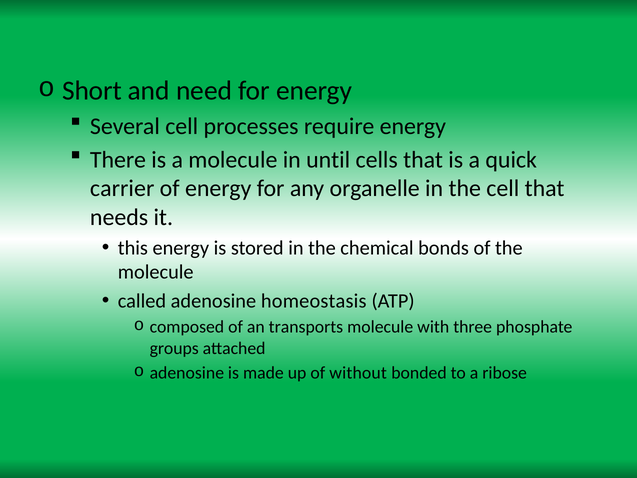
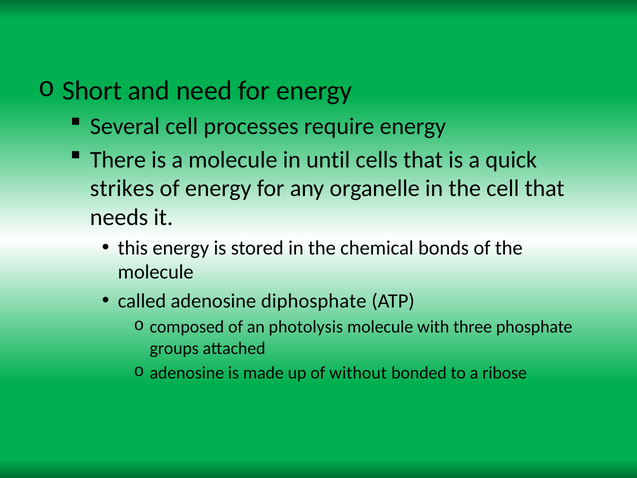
carrier: carrier -> strikes
homeostasis: homeostasis -> diphosphate
transports: transports -> photolysis
